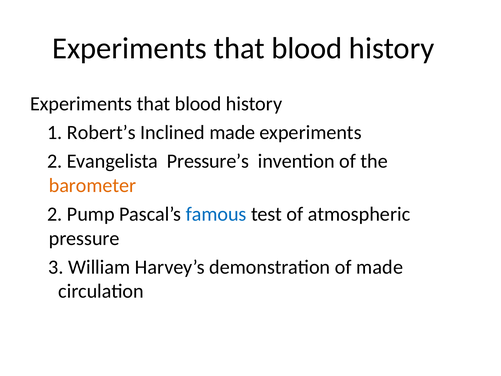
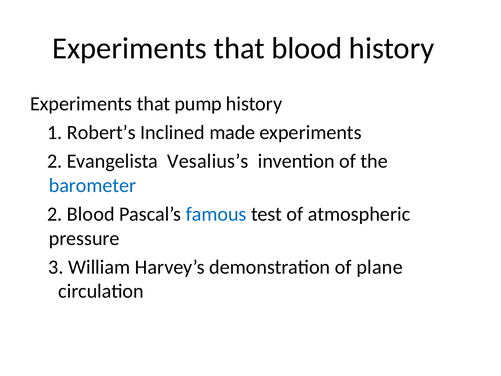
blood at (198, 104): blood -> pump
Pressure’s: Pressure’s -> Vesalius’s
barometer colour: orange -> blue
2 Pump: Pump -> Blood
of made: made -> plane
